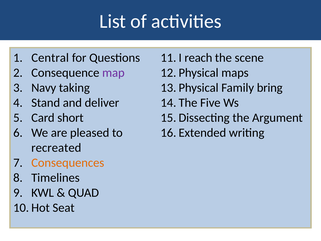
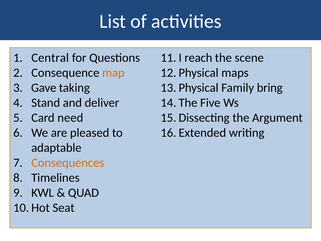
map colour: purple -> orange
Navy: Navy -> Gave
short: short -> need
recreated: recreated -> adaptable
